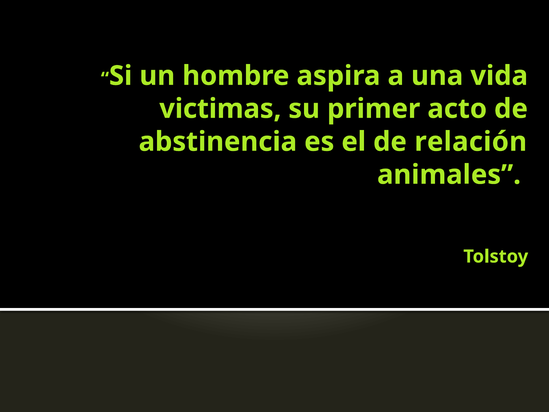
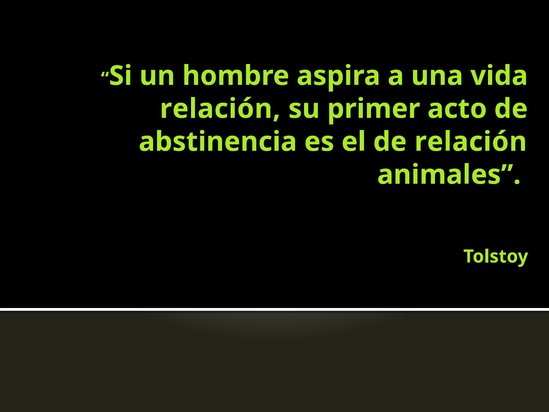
victimas at (220, 109): victimas -> relación
